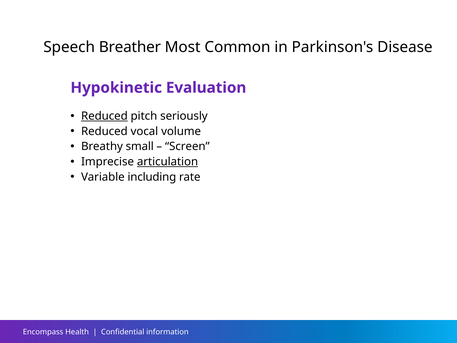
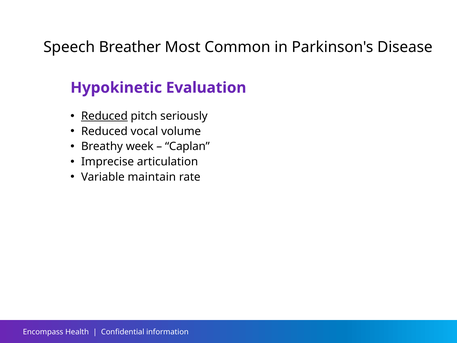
small: small -> week
Screen: Screen -> Caplan
articulation underline: present -> none
including: including -> maintain
